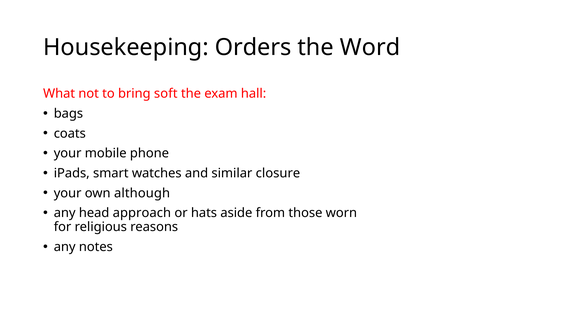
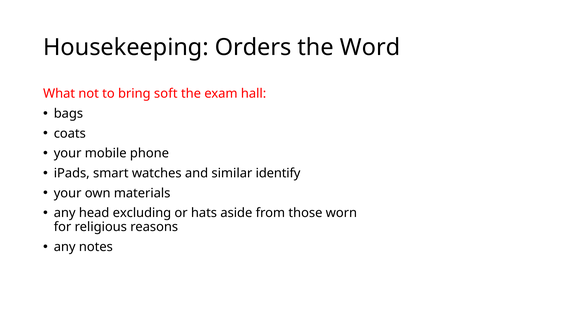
closure: closure -> identify
although: although -> materials
approach: approach -> excluding
